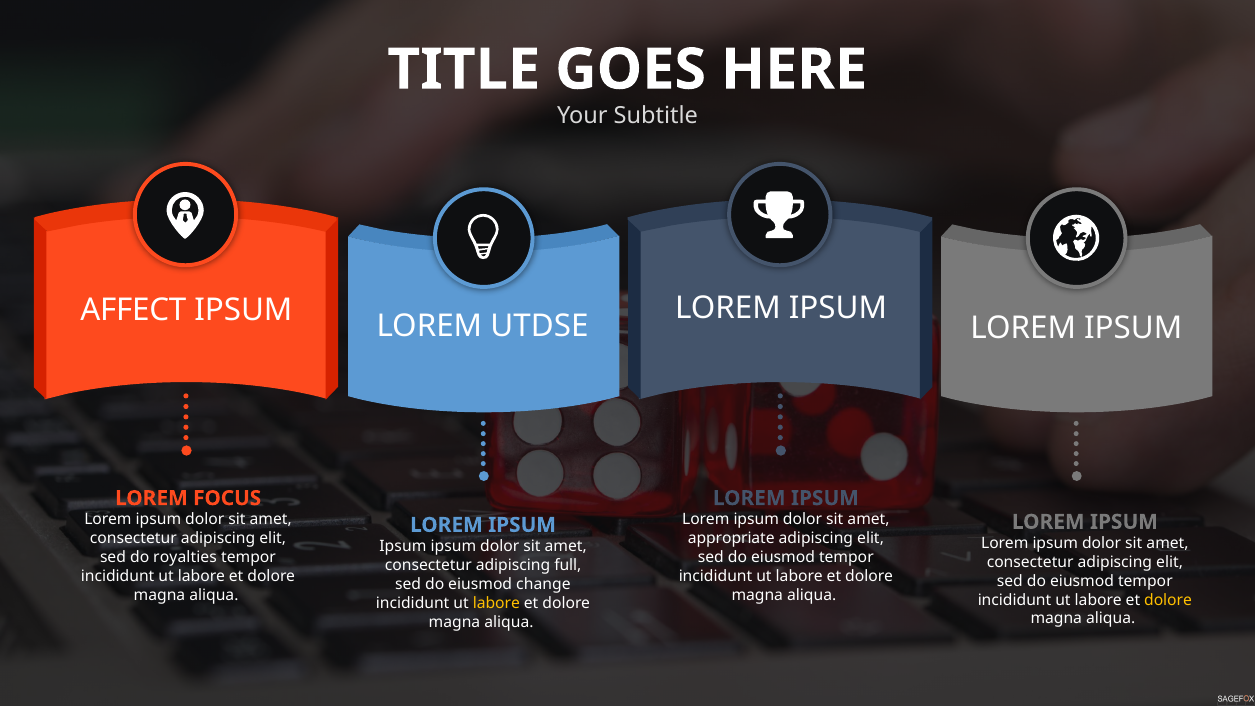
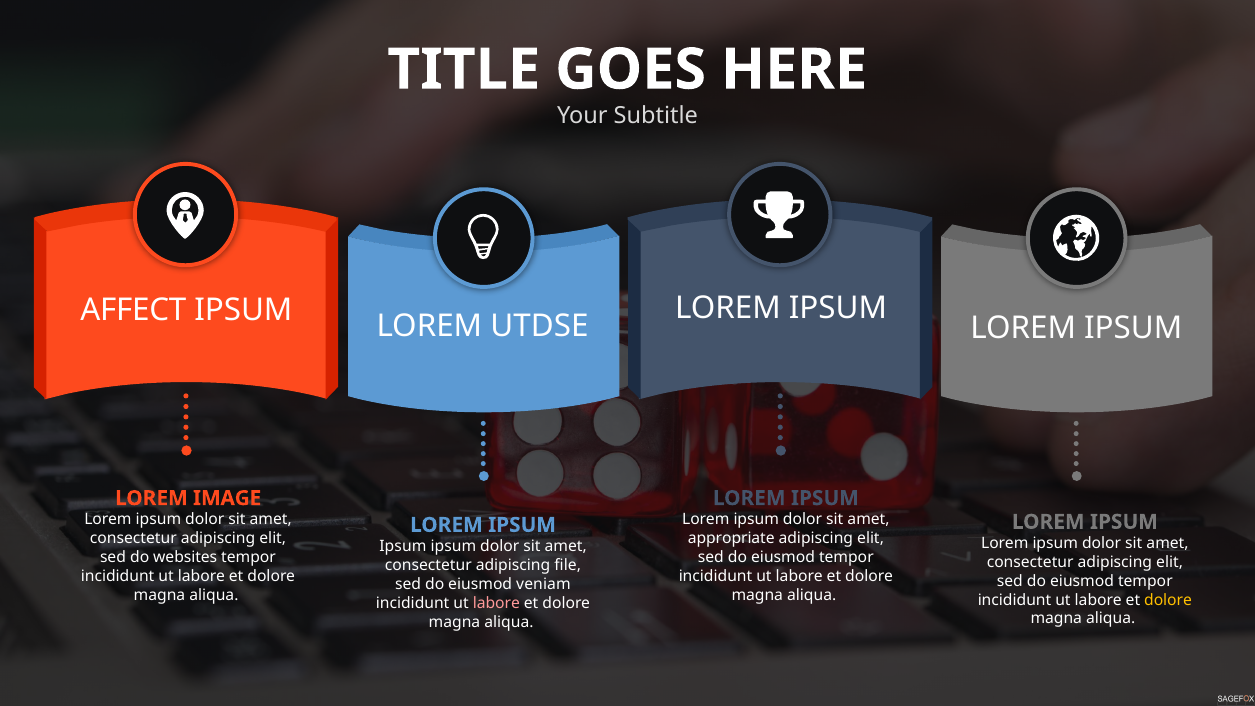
FOCUS: FOCUS -> IMAGE
royalties: royalties -> websites
full: full -> file
change: change -> veniam
labore at (496, 603) colour: yellow -> pink
